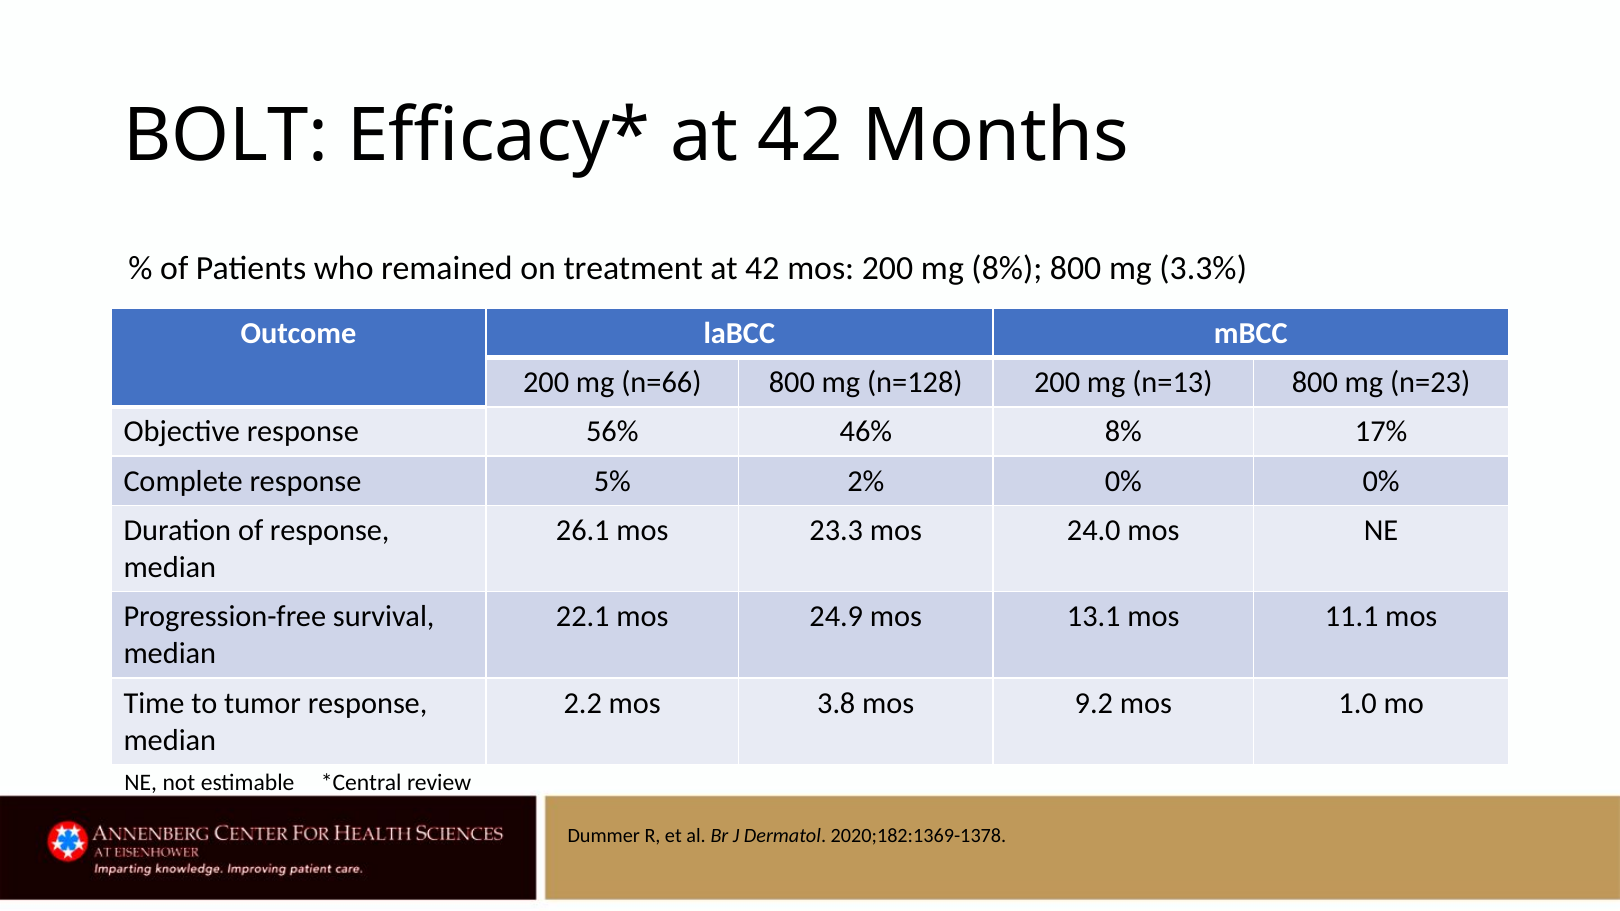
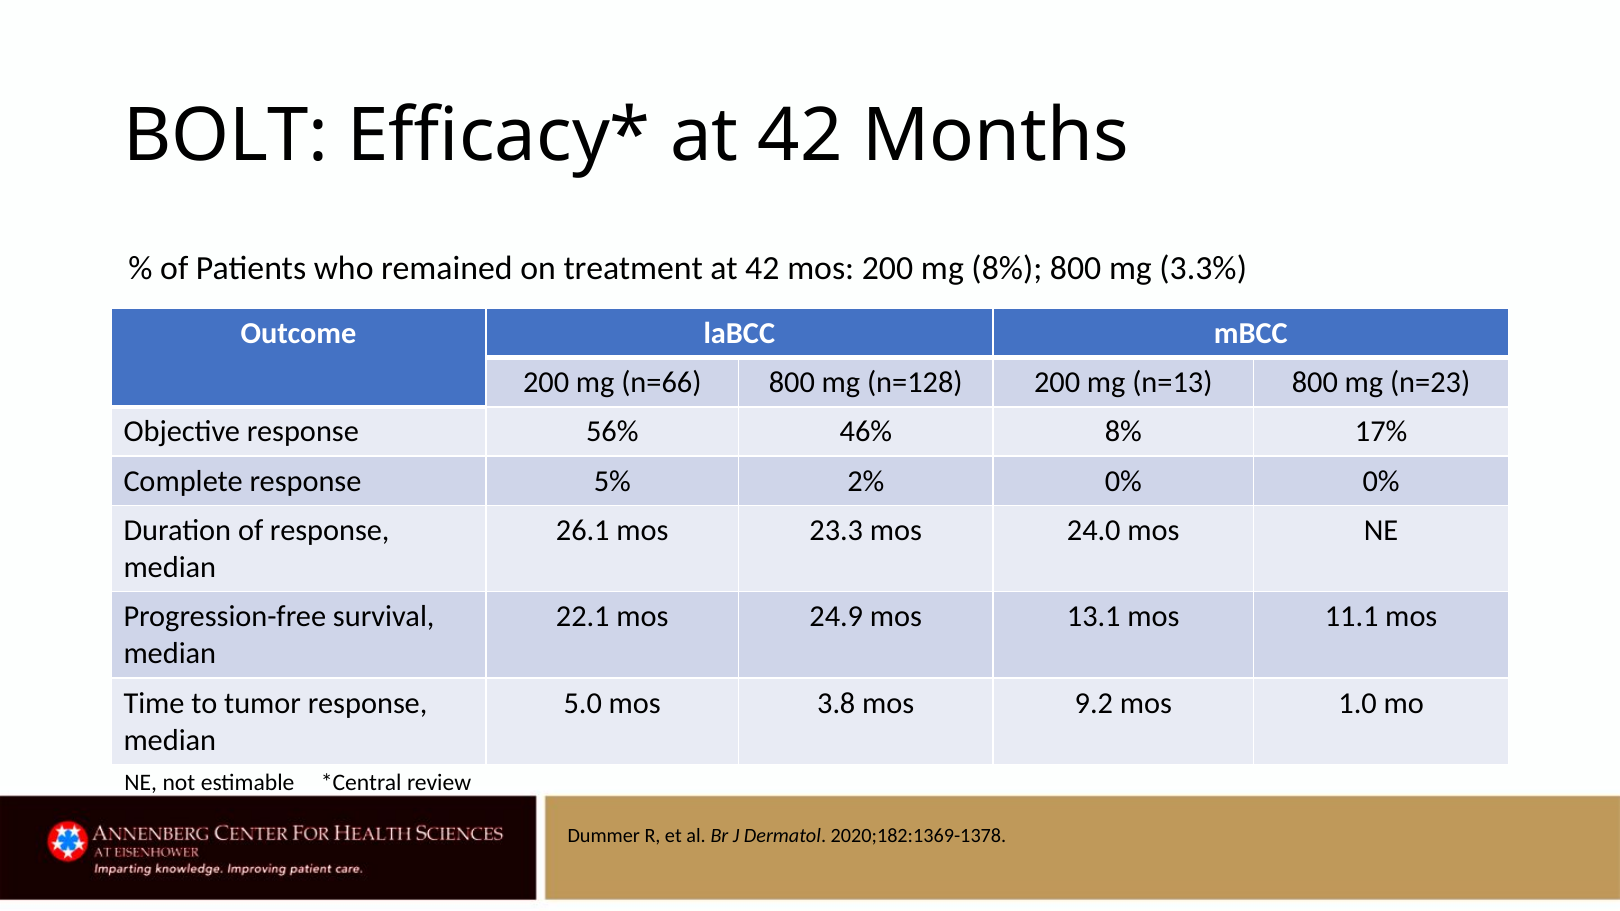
2.2: 2.2 -> 5.0
